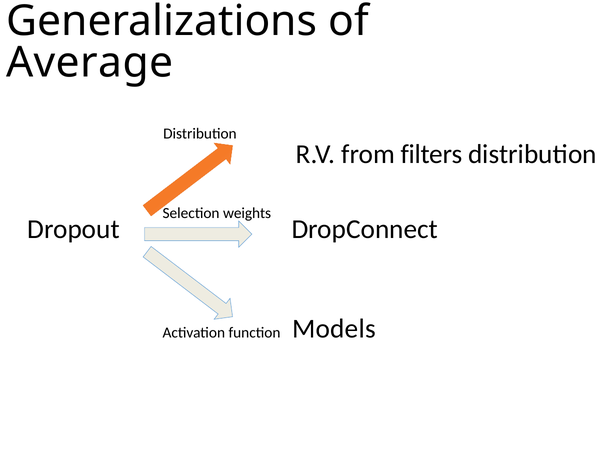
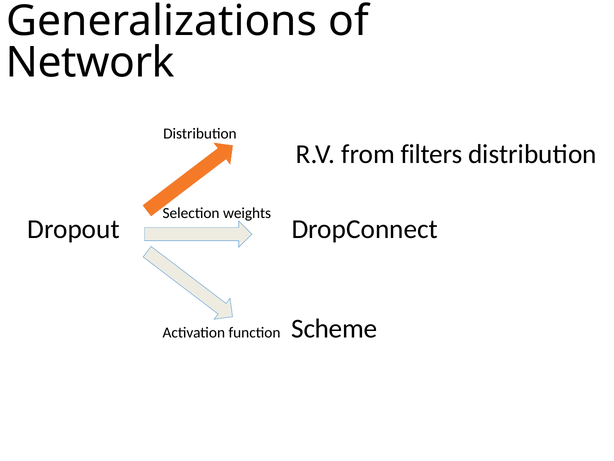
Average: Average -> Network
Models: Models -> Scheme
